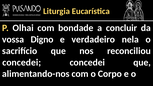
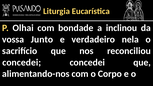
concluir: concluir -> inclinou
Digno: Digno -> Junto
